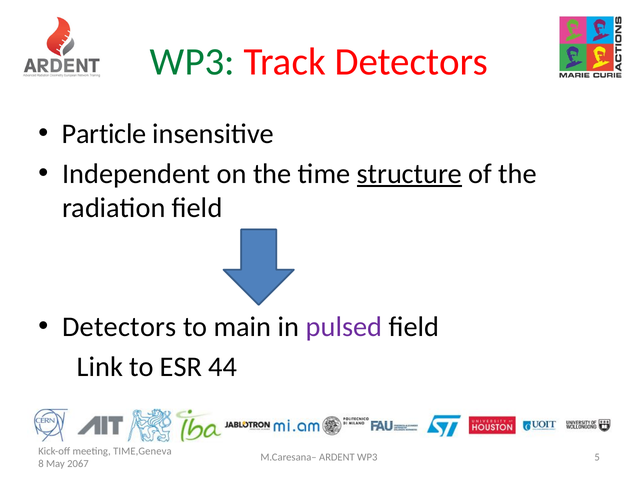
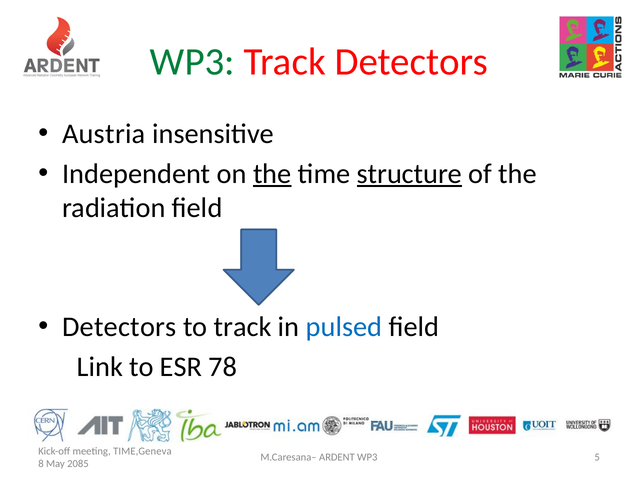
Particle: Particle -> Austria
the at (272, 174) underline: none -> present
to main: main -> track
pulsed colour: purple -> blue
44: 44 -> 78
2067: 2067 -> 2085
